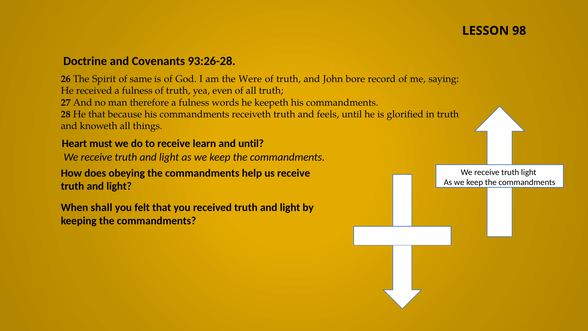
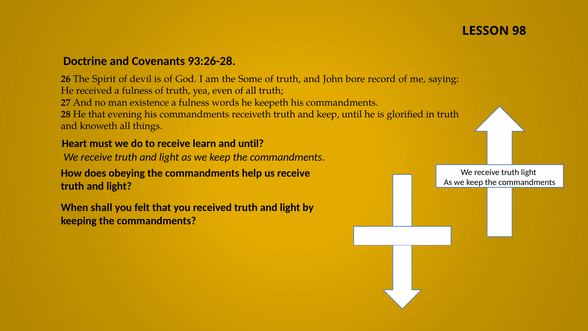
same: same -> devil
Were: Were -> Some
therefore: therefore -> existence
because: because -> evening
and feels: feels -> keep
